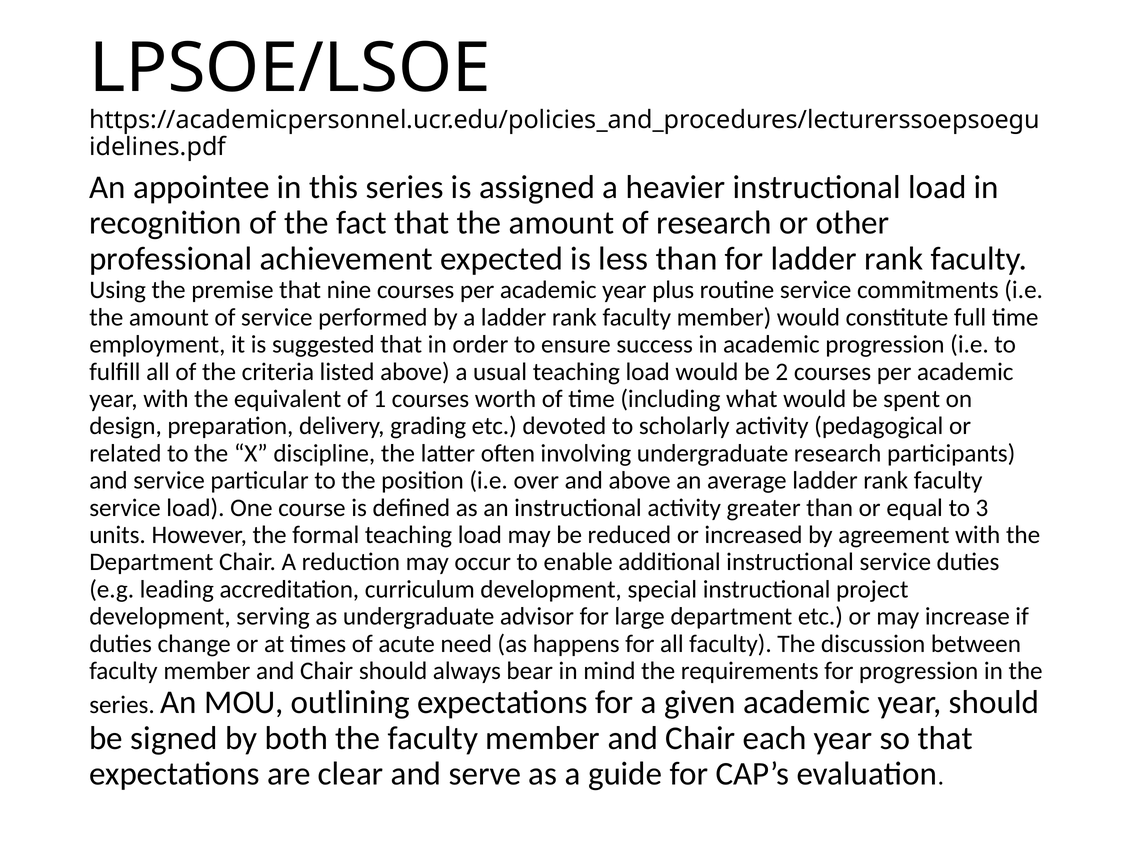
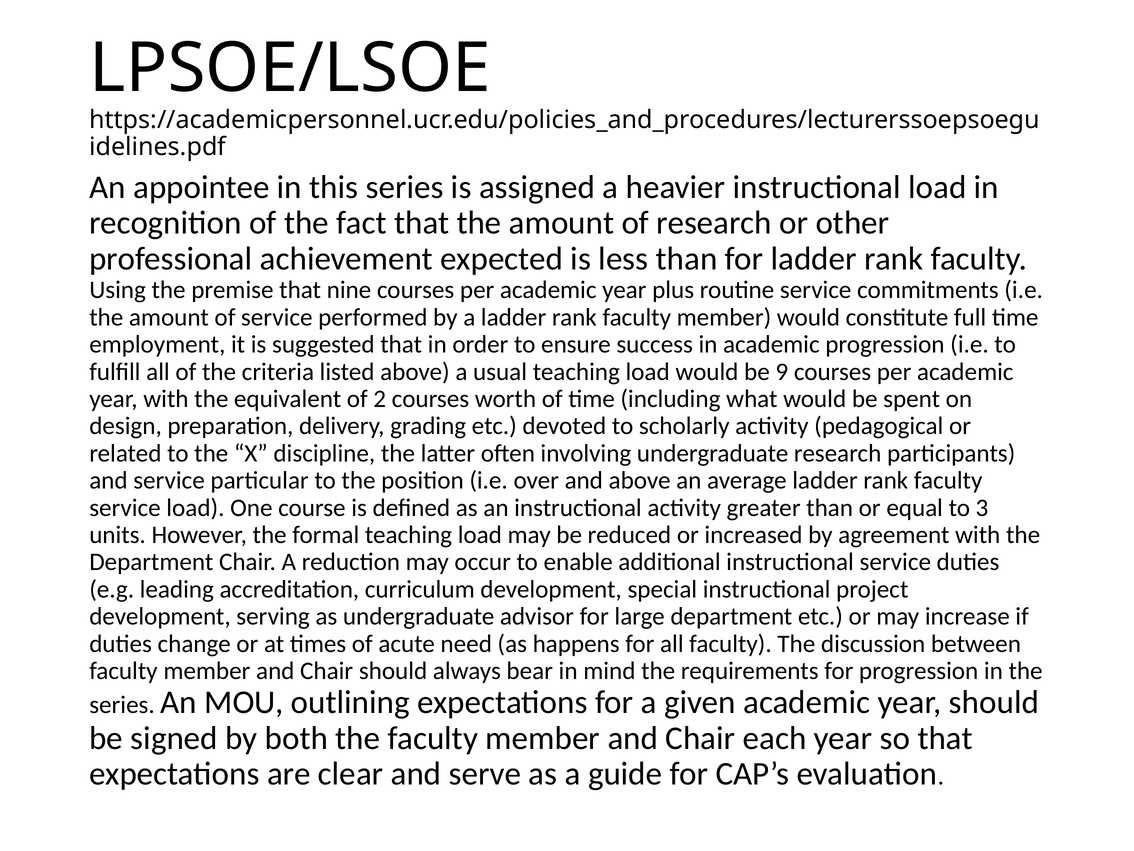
2: 2 -> 9
1: 1 -> 2
